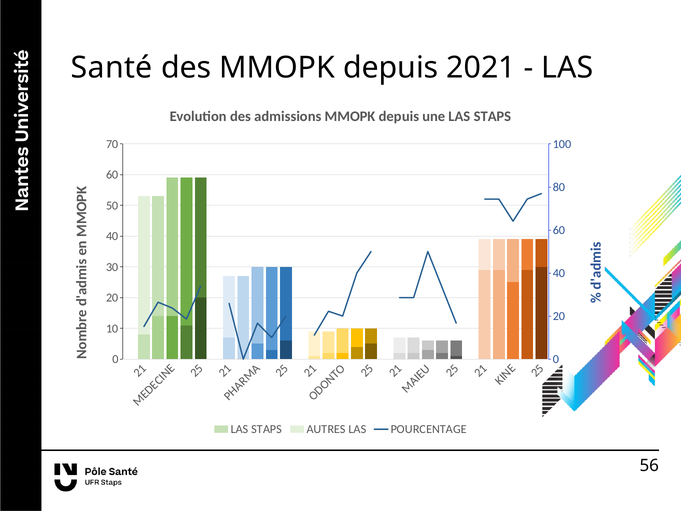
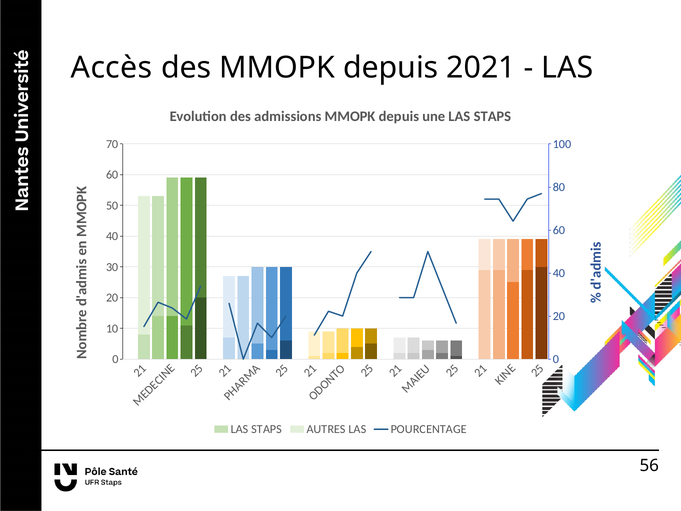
Santé: Santé -> Accès
